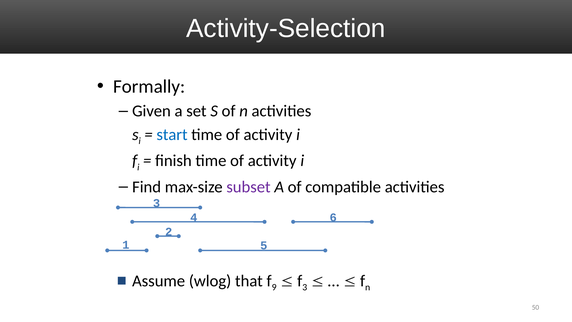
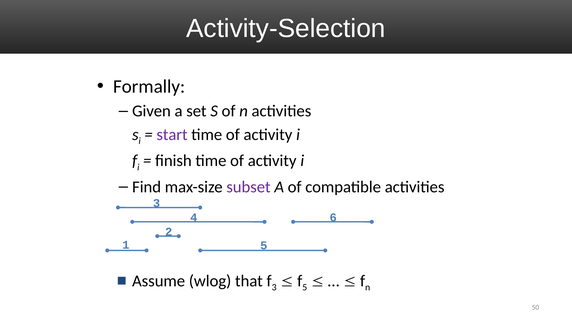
start colour: blue -> purple
9 at (274, 287): 9 -> 3
3 at (305, 287): 3 -> 5
